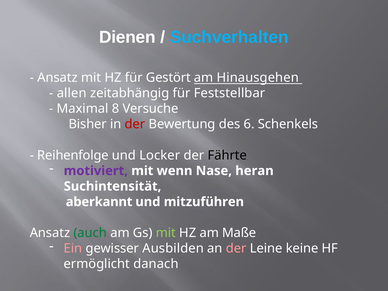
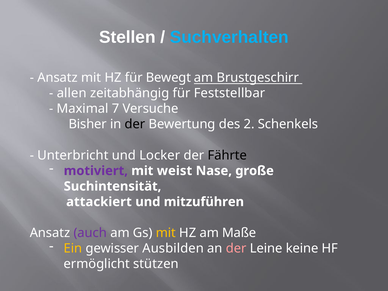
Dienen: Dienen -> Stellen
Gestört: Gestört -> Bewegt
Hinausgehen: Hinausgehen -> Brustgeschirr
8: 8 -> 7
der at (135, 124) colour: red -> black
6: 6 -> 2
Reihenfolge: Reihenfolge -> Unterbricht
wenn: wenn -> weist
heran: heran -> große
aberkannt: aberkannt -> attackiert
auch colour: green -> purple
mit at (166, 233) colour: light green -> yellow
Ein colour: pink -> yellow
danach: danach -> stützen
